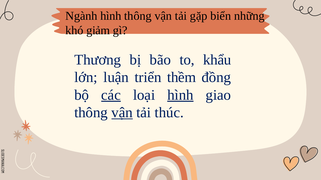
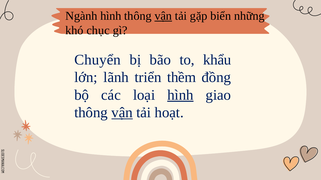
vận at (163, 16) underline: none -> present
giảm: giảm -> chục
Thương: Thương -> Chuyển
luận: luận -> lãnh
các underline: present -> none
thúc: thúc -> hoạt
